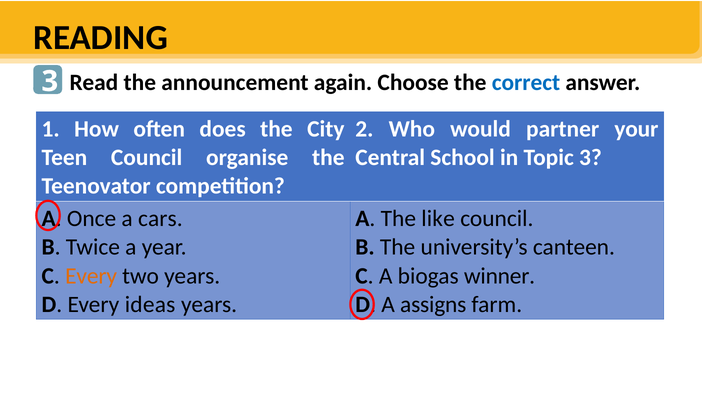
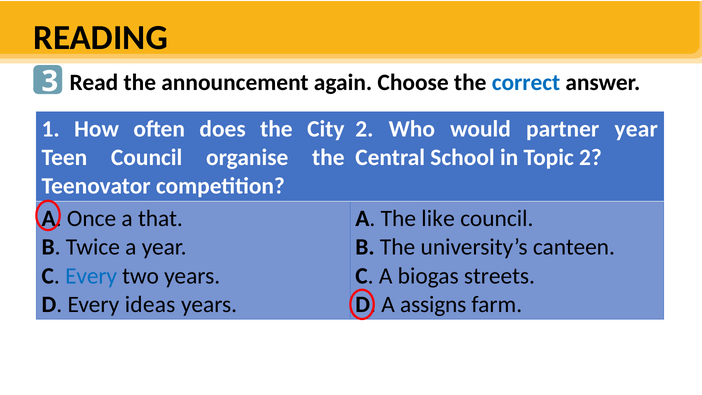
partner your: your -> year
Topic 3: 3 -> 2
cars: cars -> that
Every at (91, 276) colour: orange -> blue
winner: winner -> streets
